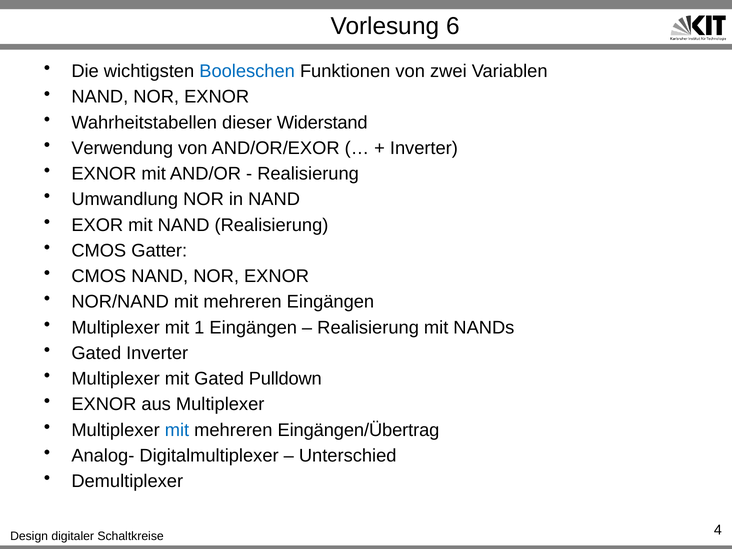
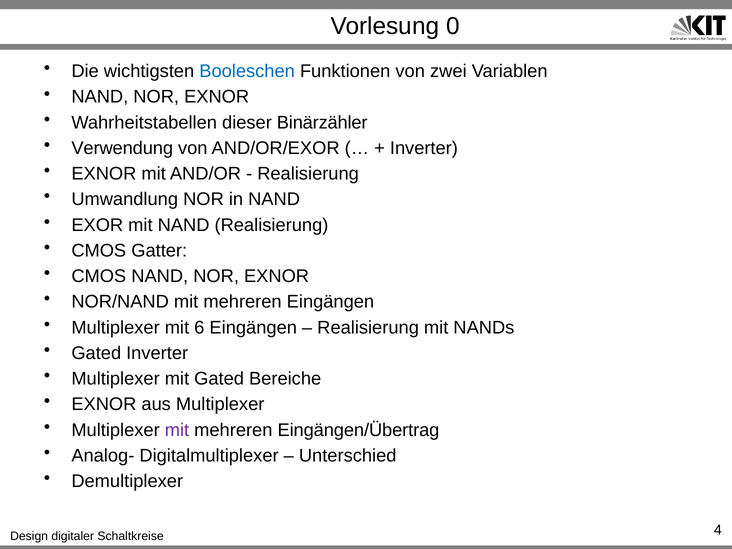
6: 6 -> 0
Widerstand: Widerstand -> Binärzähler
1: 1 -> 6
Pulldown: Pulldown -> Bereiche
mit at (177, 430) colour: blue -> purple
